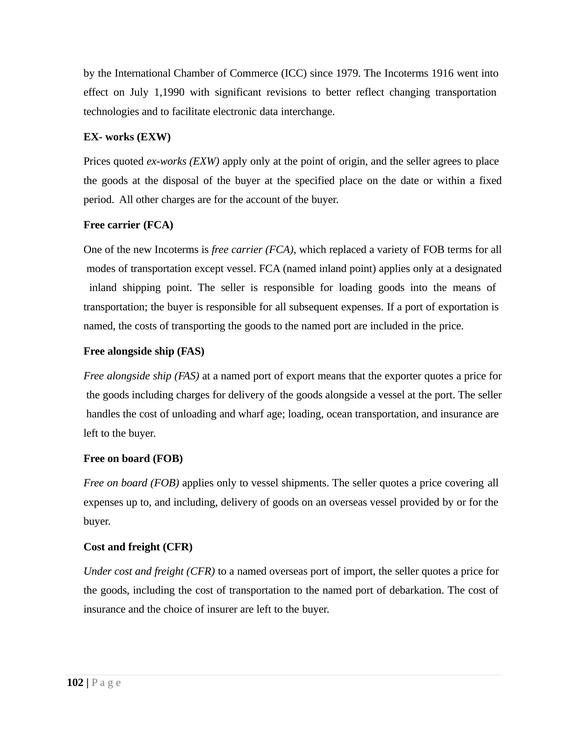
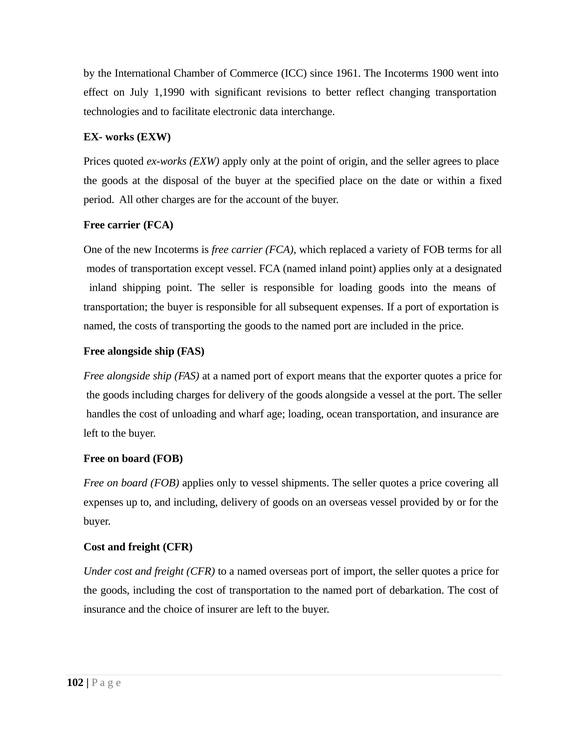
1979: 1979 -> 1961
1916: 1916 -> 1900
